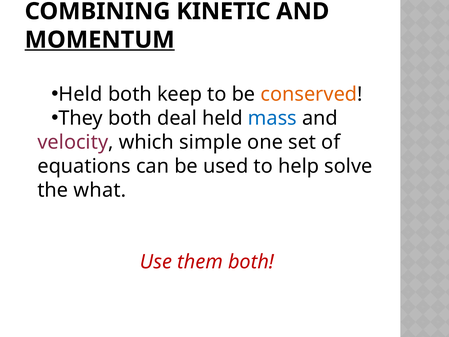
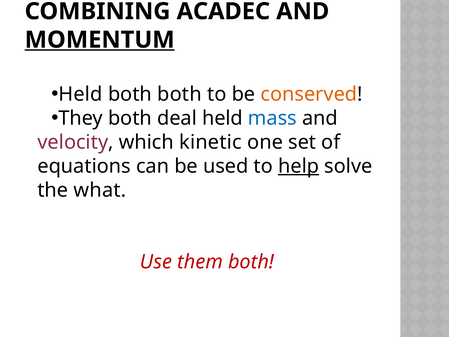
KINETIC: KINETIC -> ACADEC
both keep: keep -> both
simple: simple -> kinetic
help underline: none -> present
